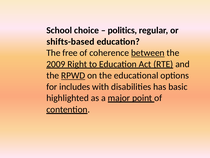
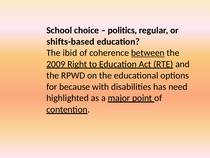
free: free -> ibid
RPWD underline: present -> none
includes: includes -> because
basic: basic -> need
